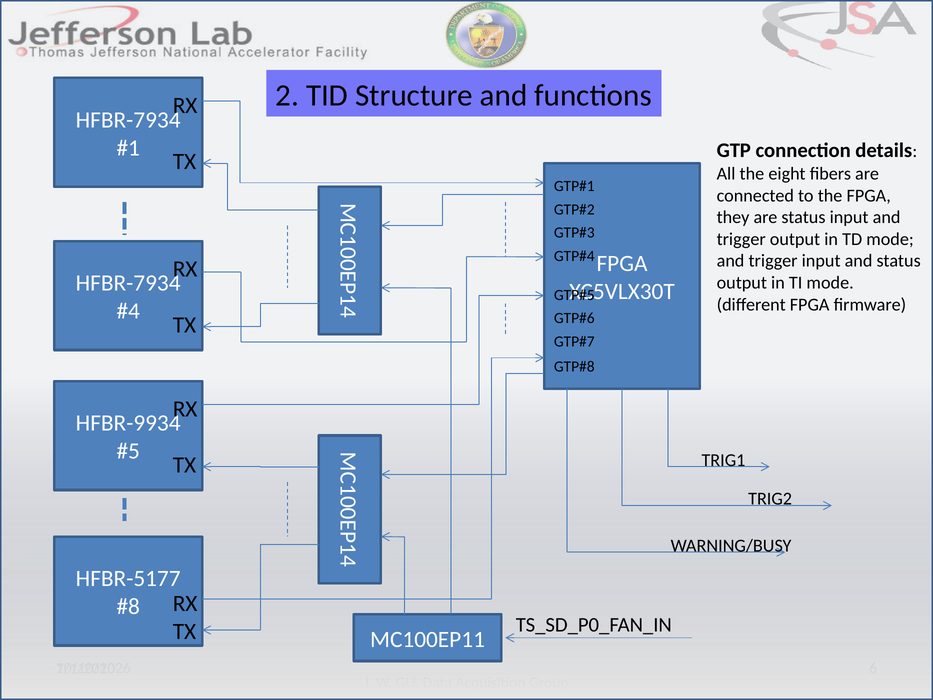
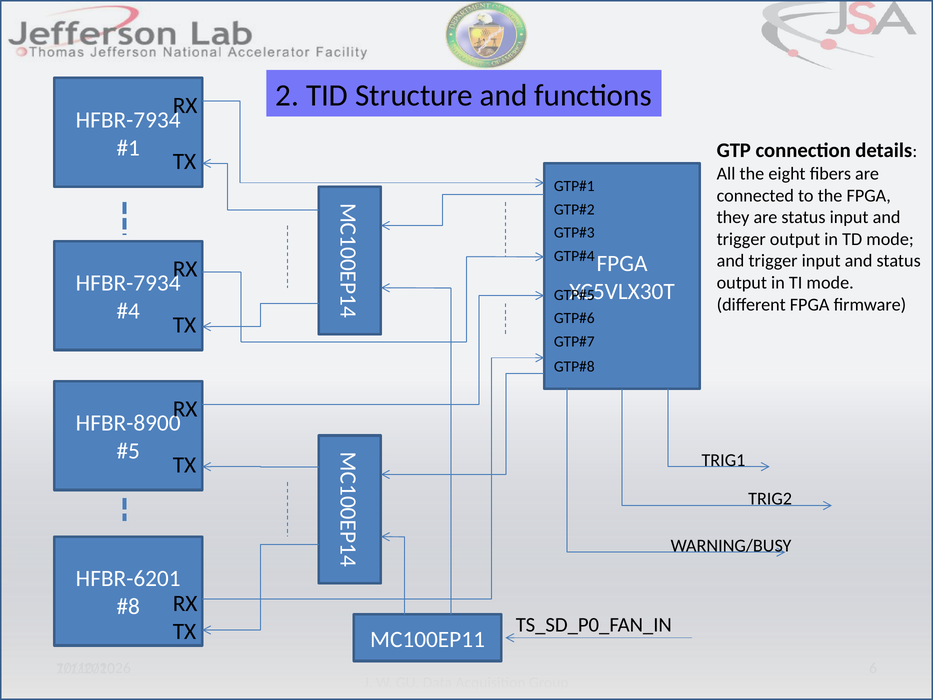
HFBR-9934: HFBR-9934 -> HFBR-8900
HFBR-5177: HFBR-5177 -> HFBR-6201
